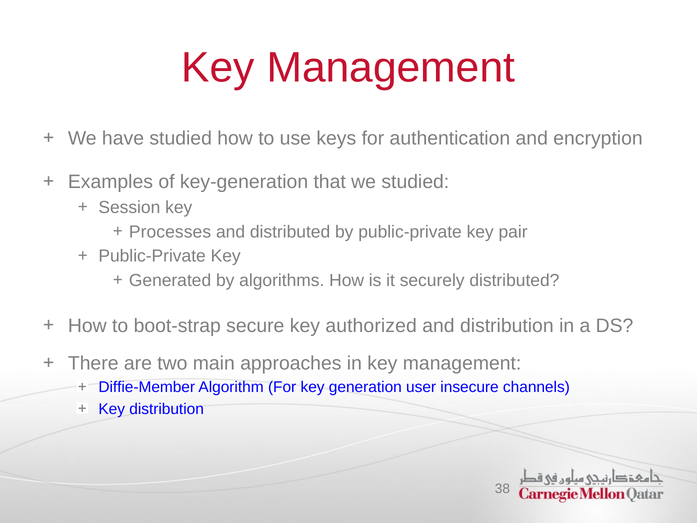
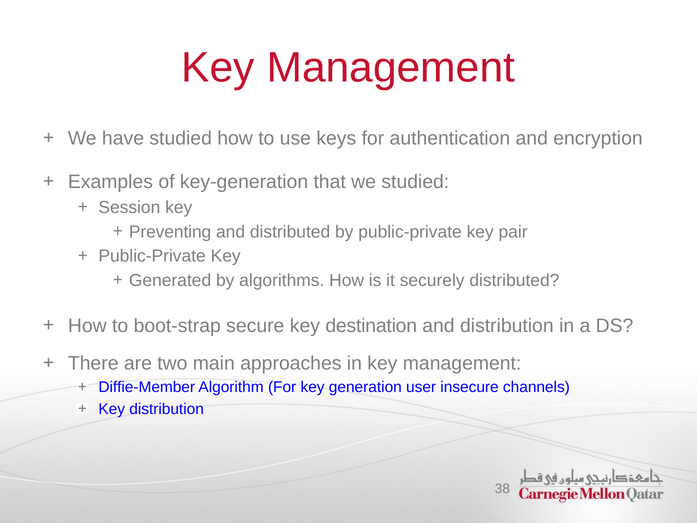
Processes: Processes -> Preventing
authorized: authorized -> destination
